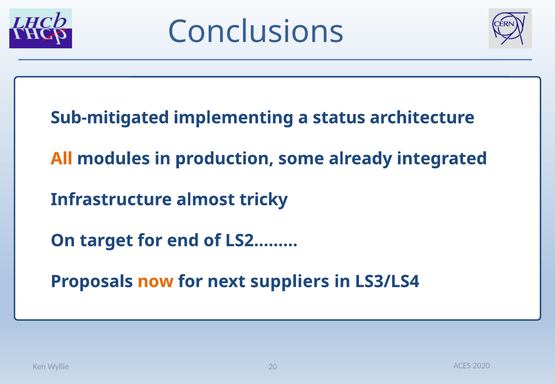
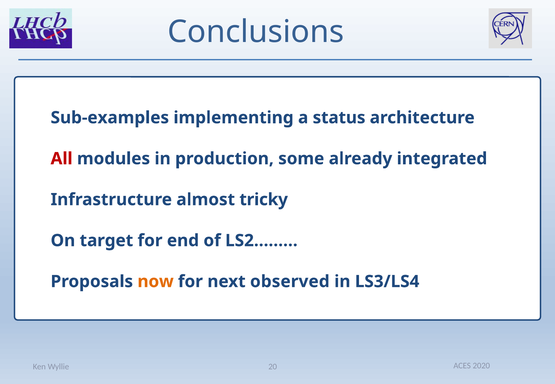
Sub-mitigated: Sub-mitigated -> Sub-examples
All colour: orange -> red
suppliers: suppliers -> observed
